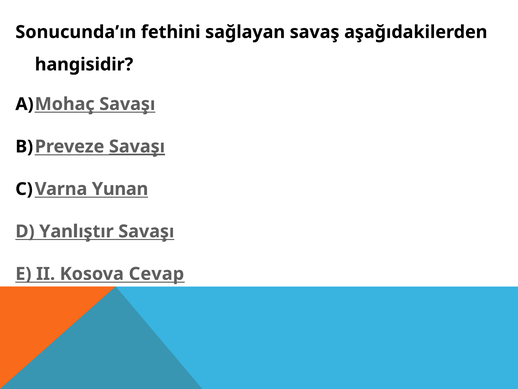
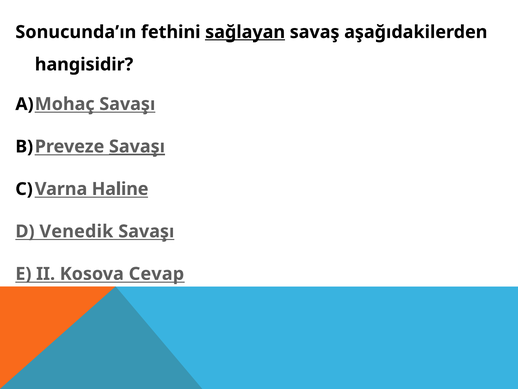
sağlayan underline: none -> present
Yunan: Yunan -> Haline
Yanlıştır: Yanlıştır -> Venedik
